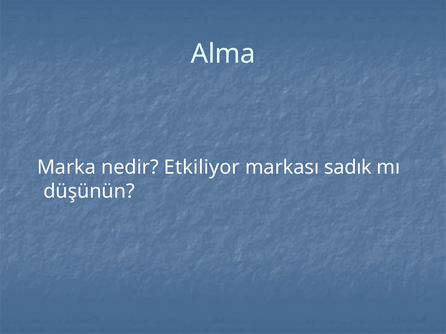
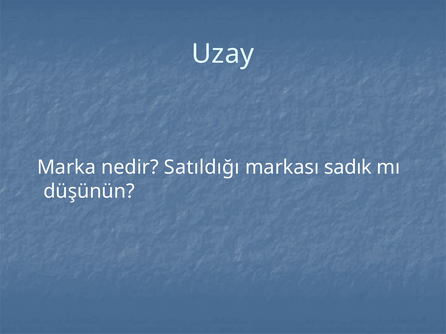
Alma: Alma -> Uzay
Etkiliyor: Etkiliyor -> Satıldığı
